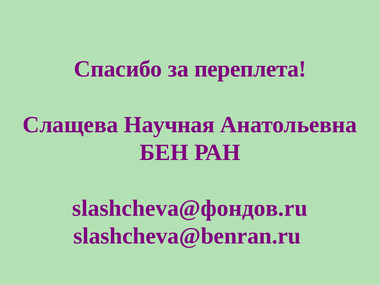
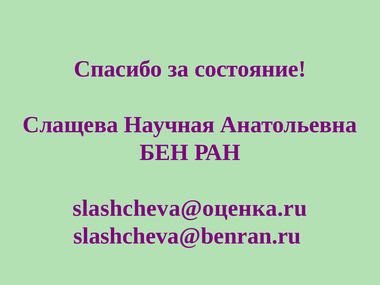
переплета: переплета -> состояние
slashcheva@фондов.ru: slashcheva@фондов.ru -> slashcheva@оценка.ru
